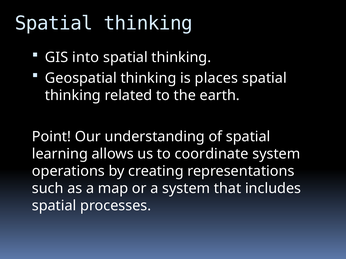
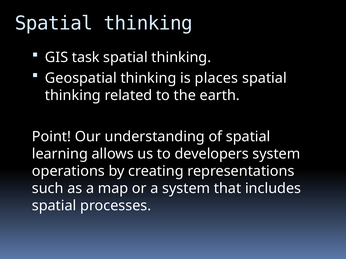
into: into -> task
coordinate: coordinate -> developers
